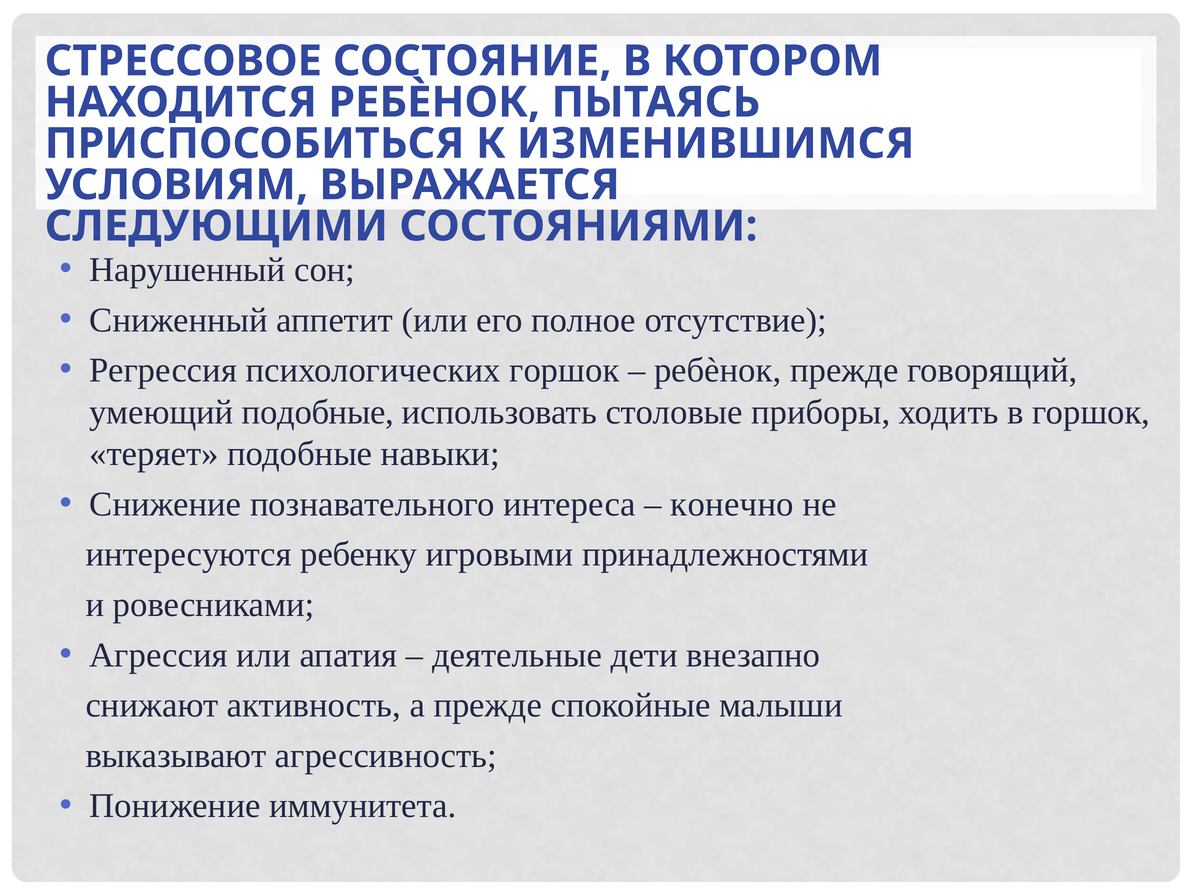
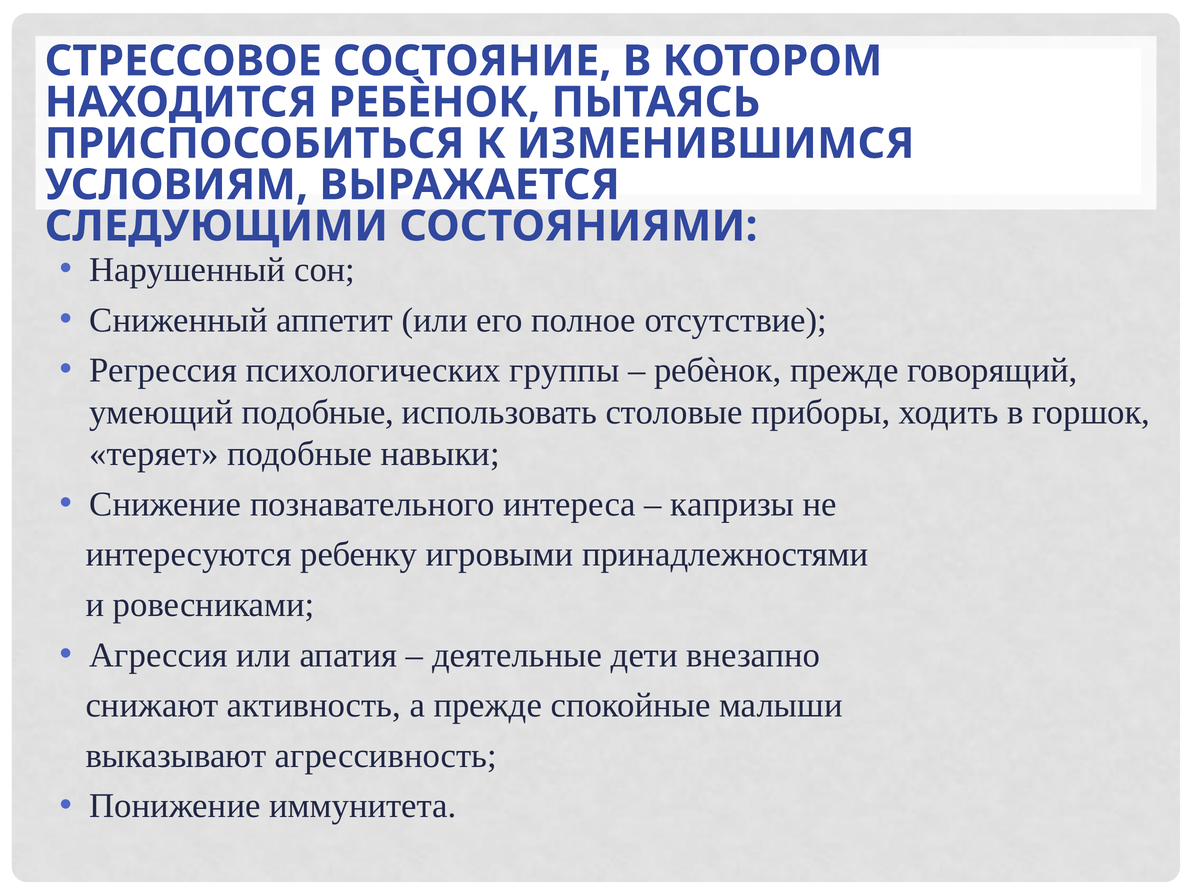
психологических горшок: горшок -> группы
конечно: конечно -> капризы
